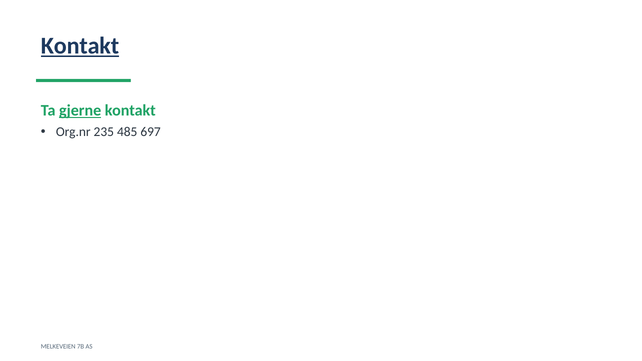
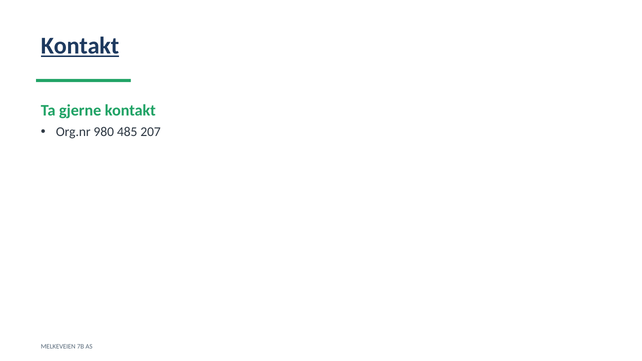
gjerne underline: present -> none
235: 235 -> 980
697: 697 -> 207
